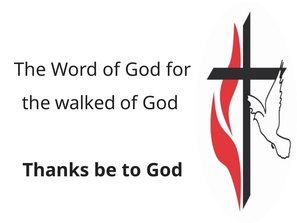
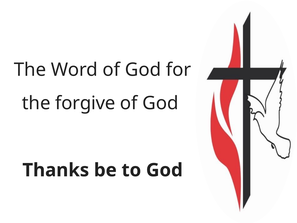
walked: walked -> forgive
